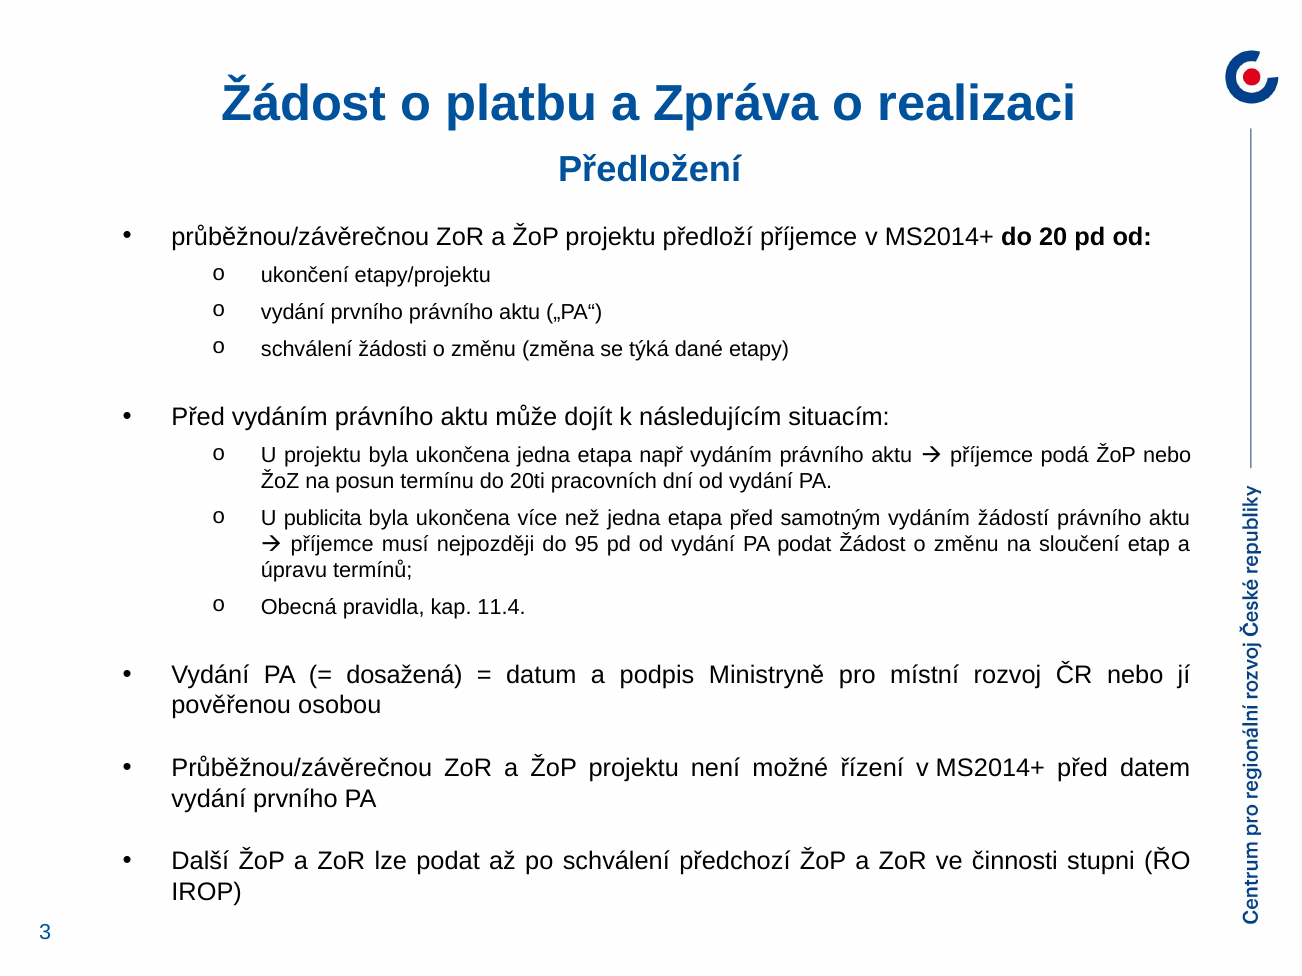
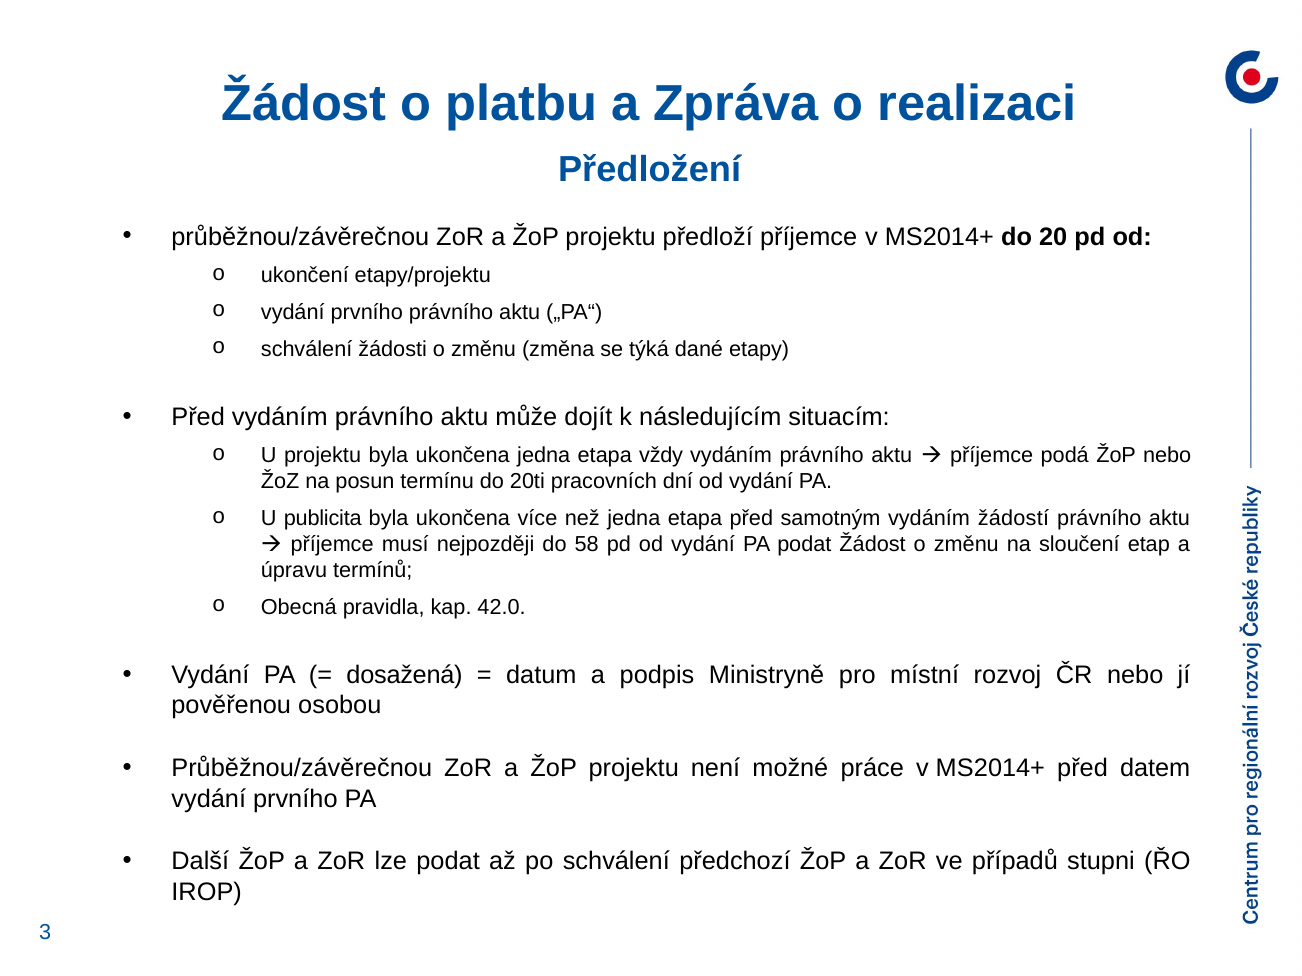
např: např -> vždy
95: 95 -> 58
11.4: 11.4 -> 42.0
řízení: řízení -> práce
činnosti: činnosti -> případů
